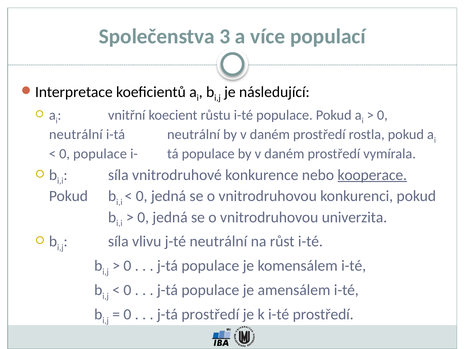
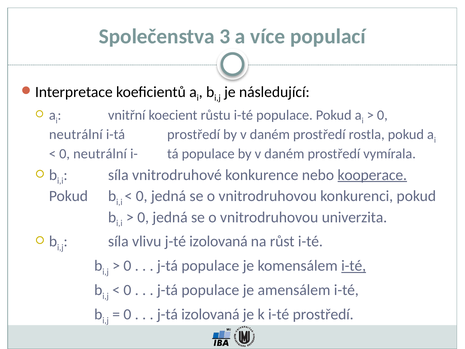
i-tá neutrální: neutrální -> prostředí
populace at (100, 154): populace -> neutrální
j-té neutrální: neutrální -> izolovaná
i-té at (354, 266) underline: none -> present
j-tá prostředí: prostředí -> izolovaná
